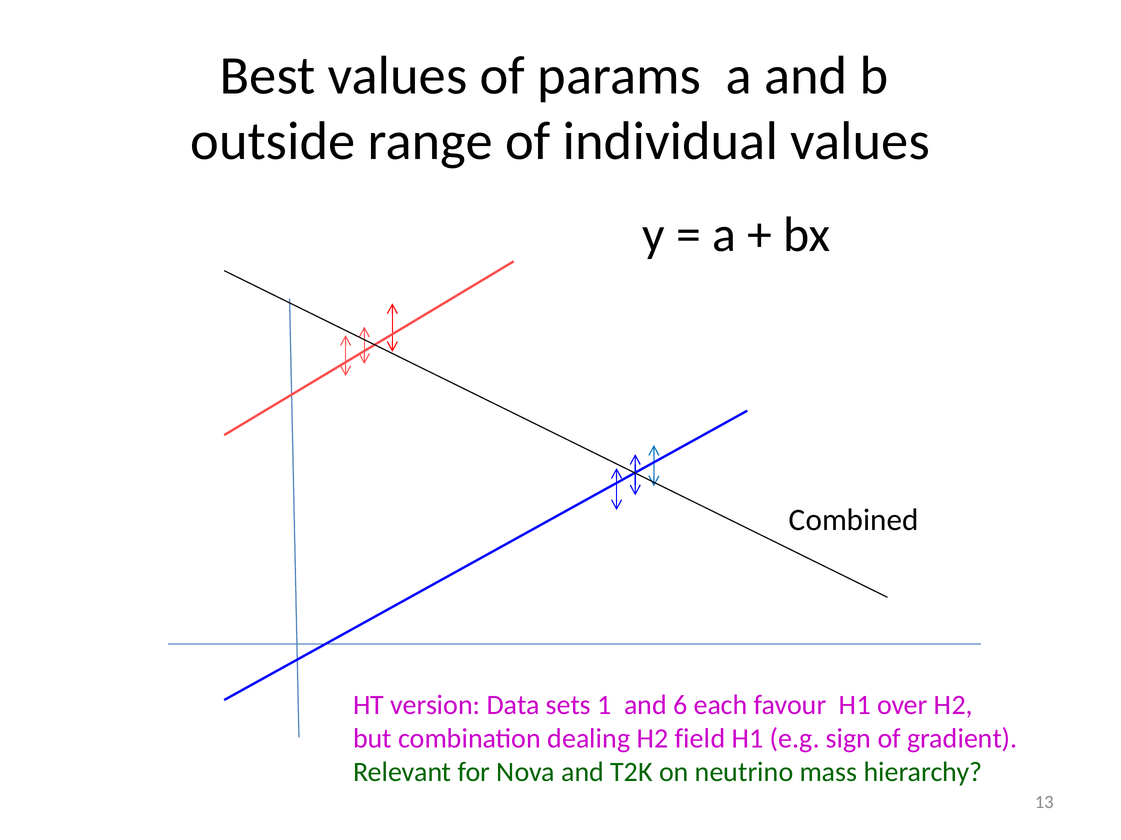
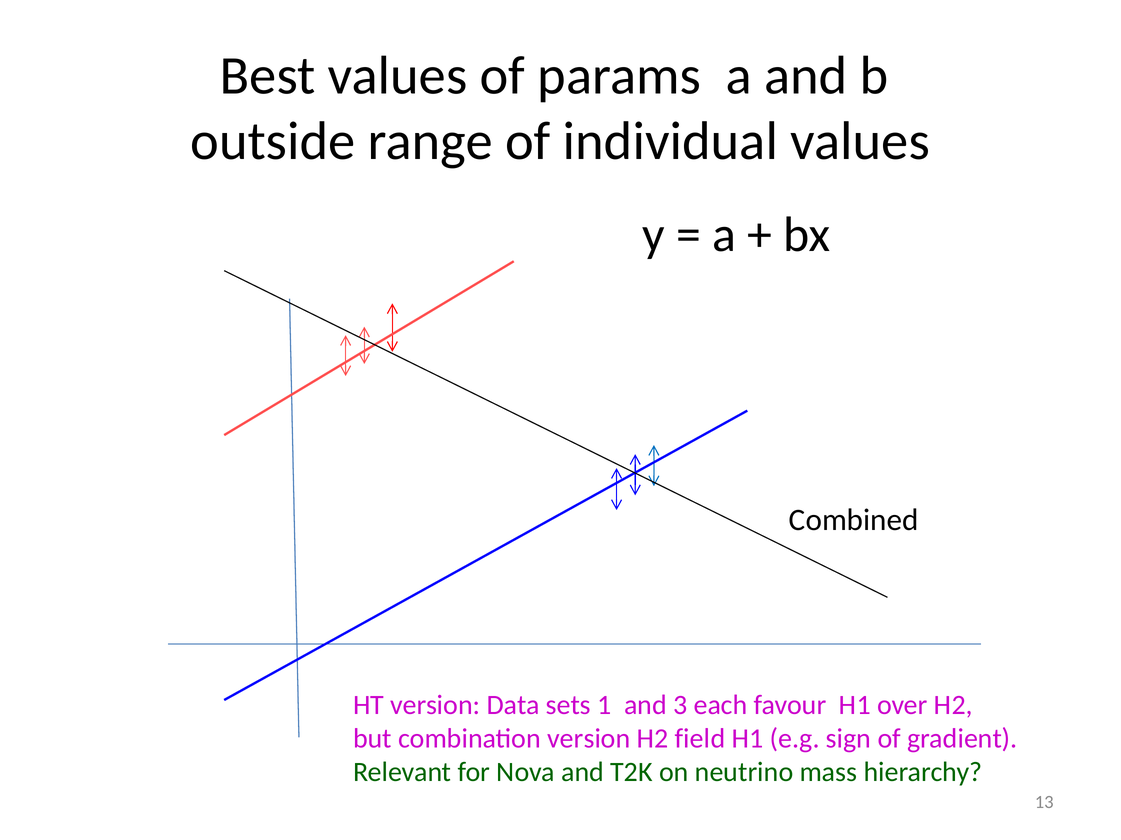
6: 6 -> 3
combination dealing: dealing -> version
